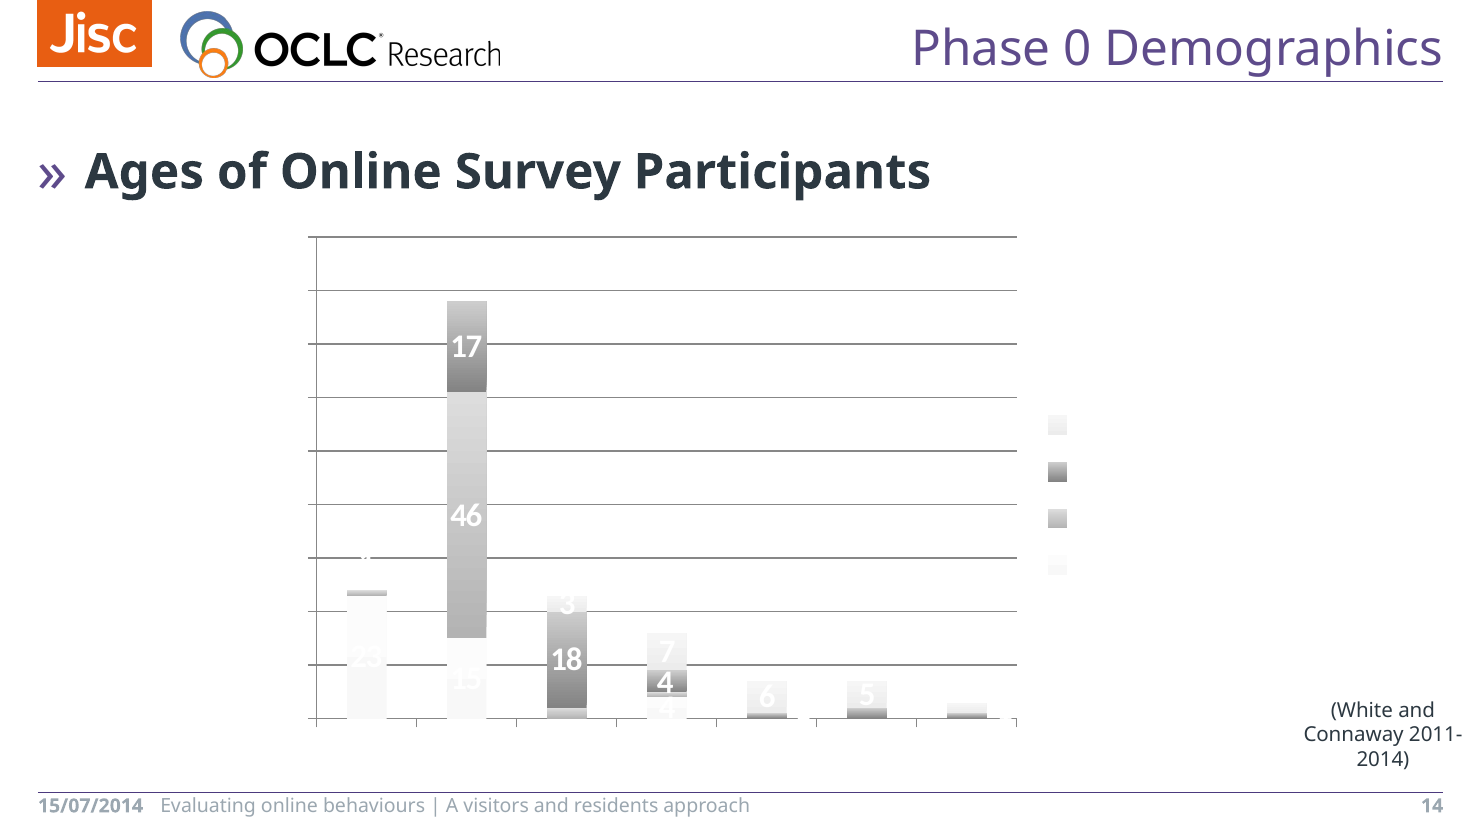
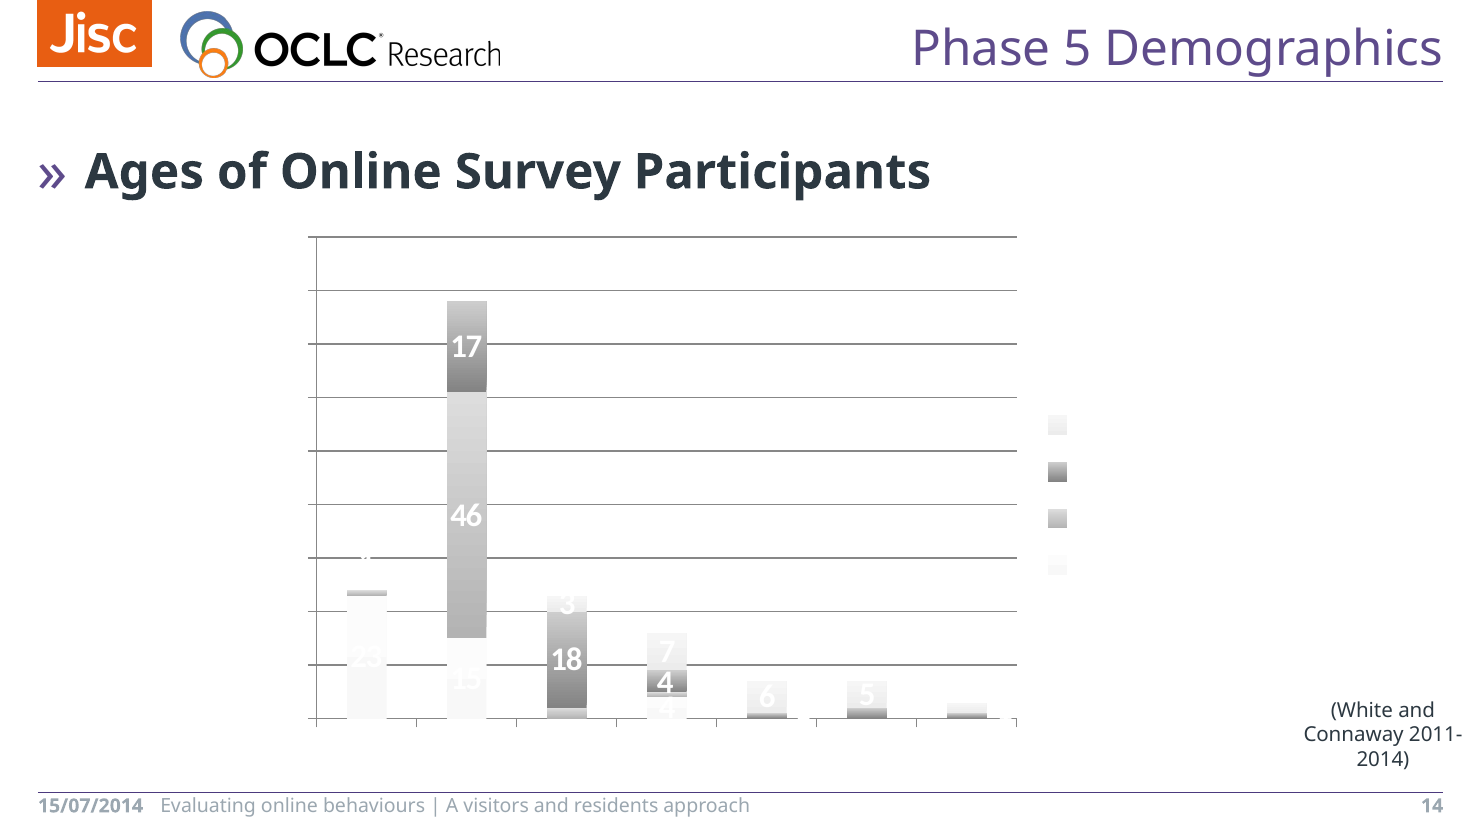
Phase 0: 0 -> 5
